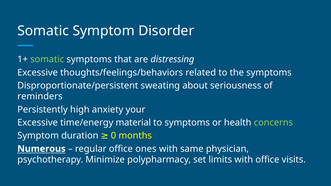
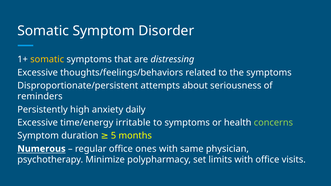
somatic at (47, 59) colour: light green -> yellow
sweating: sweating -> attempts
your: your -> daily
material: material -> irritable
0: 0 -> 5
